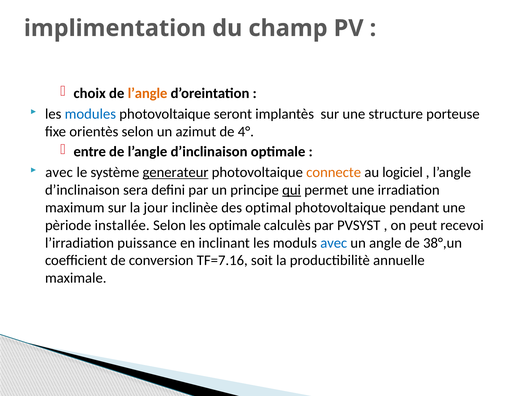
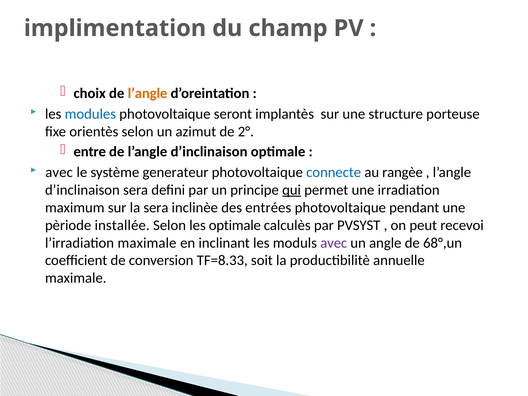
4°: 4° -> 2°
generateur underline: present -> none
connecte colour: orange -> blue
logiciel: logiciel -> rangèe
la jour: jour -> sera
optimal: optimal -> entrées
l’irradiation puissance: puissance -> maximale
avec at (334, 243) colour: blue -> purple
38°,un: 38°,un -> 68°,un
TF=7.16: TF=7.16 -> TF=8.33
